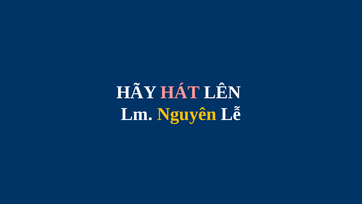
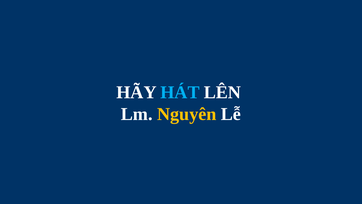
HÁT colour: pink -> light blue
